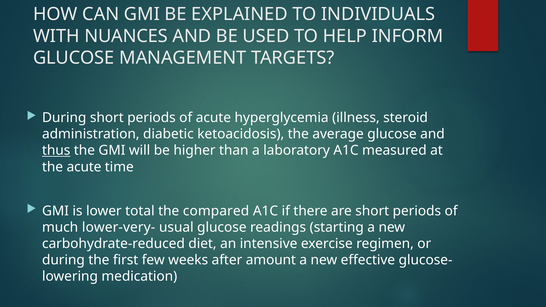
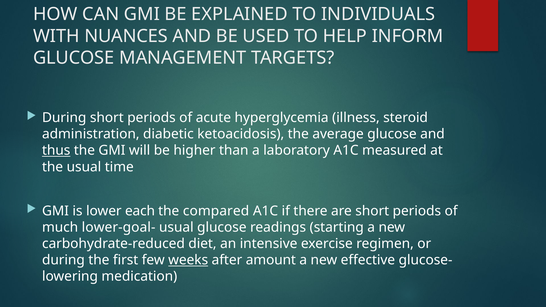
the acute: acute -> usual
total: total -> each
lower-very-: lower-very- -> lower-goal-
weeks underline: none -> present
